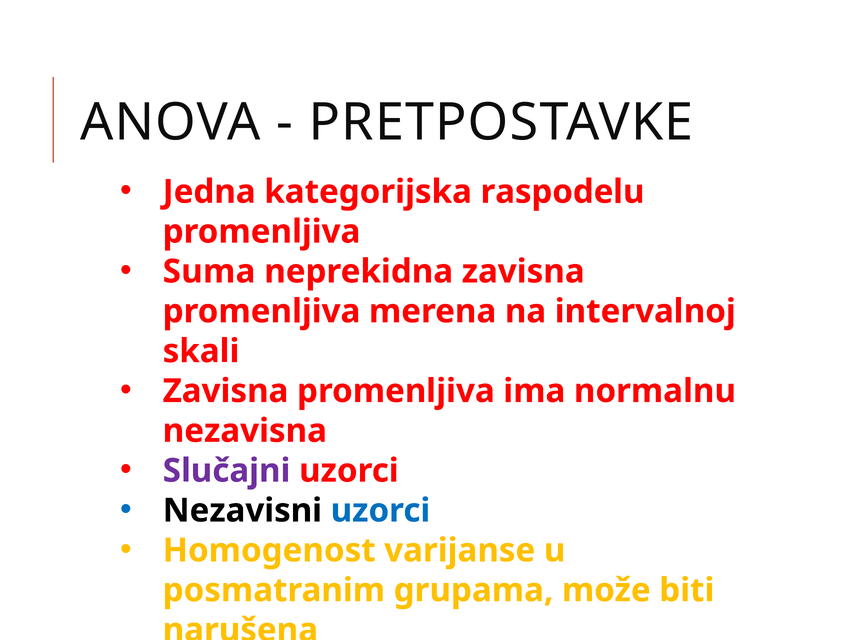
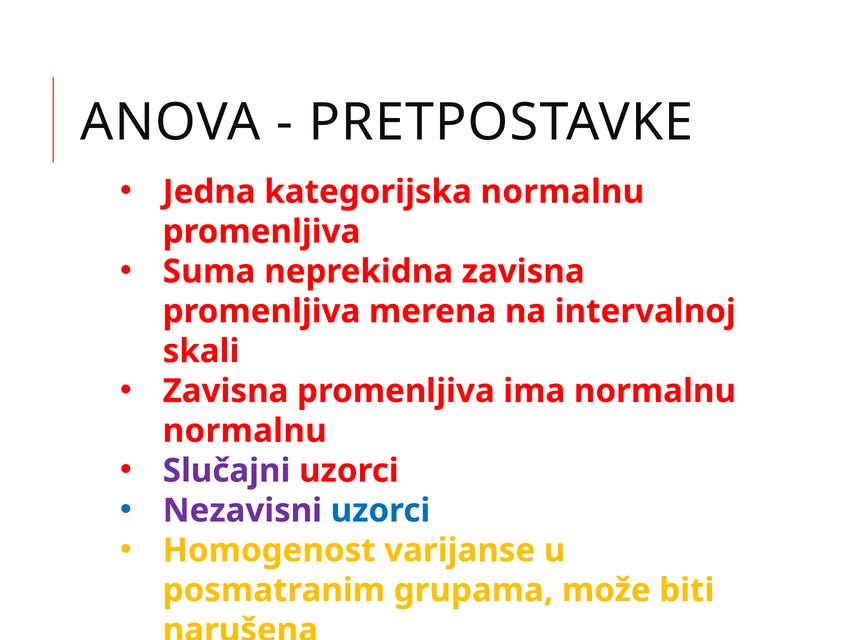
kategorijska raspodelu: raspodelu -> normalnu
nezavisna at (245, 431): nezavisna -> normalnu
Nezavisni colour: black -> purple
